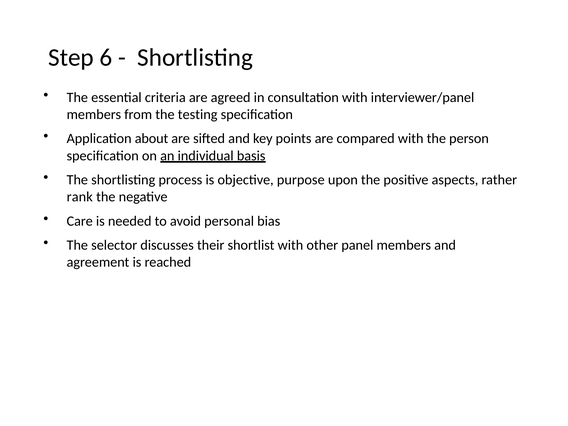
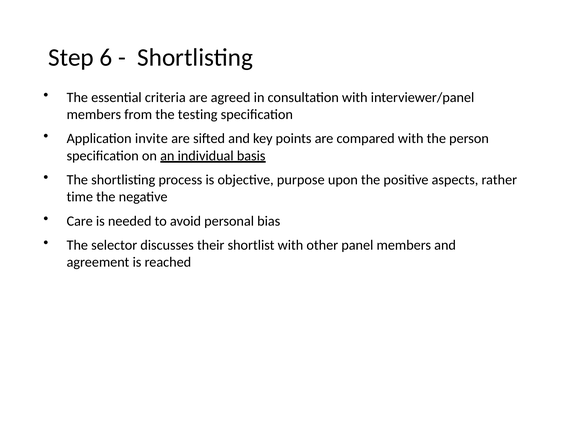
about: about -> invite
rank: rank -> time
